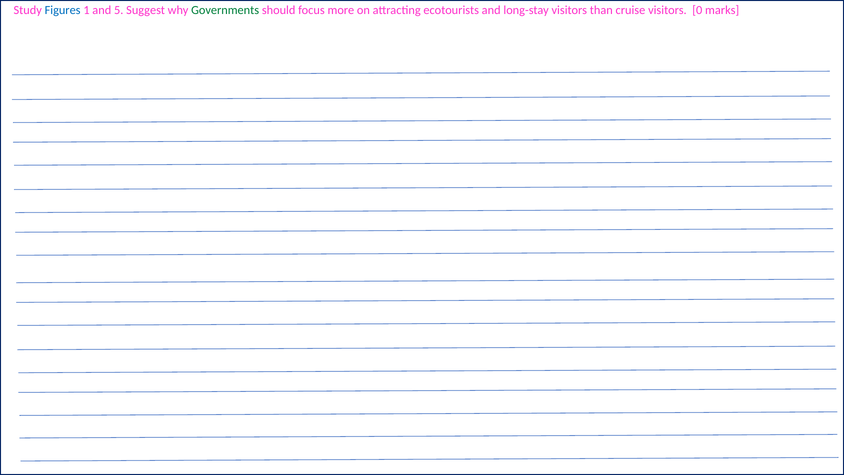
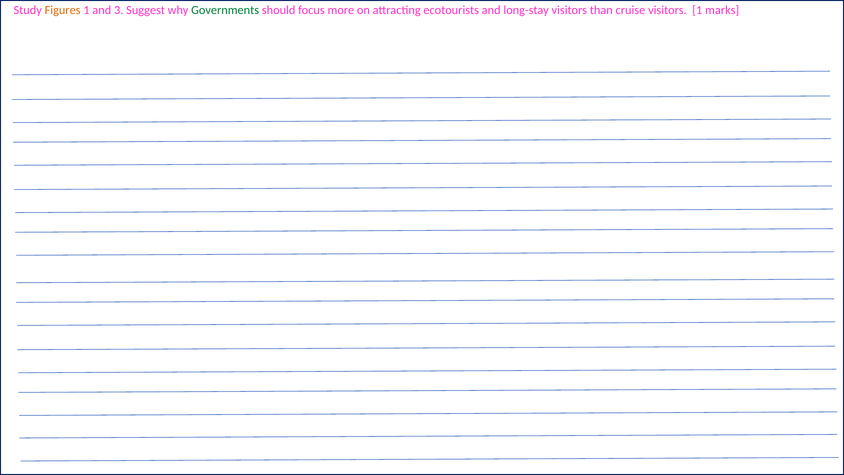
Figures colour: blue -> orange
5: 5 -> 3
visitors 0: 0 -> 1
